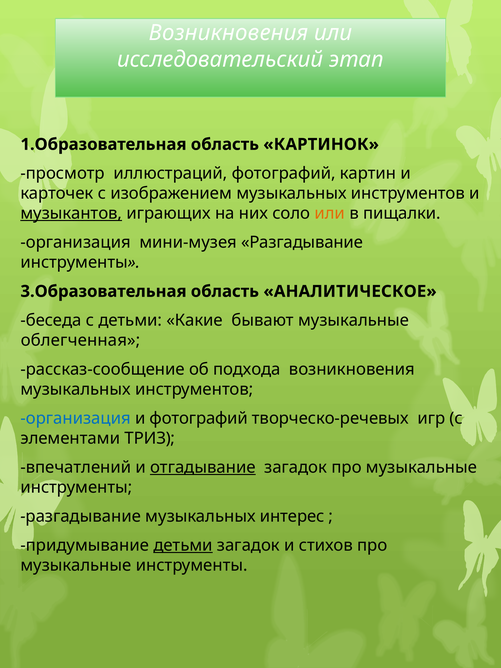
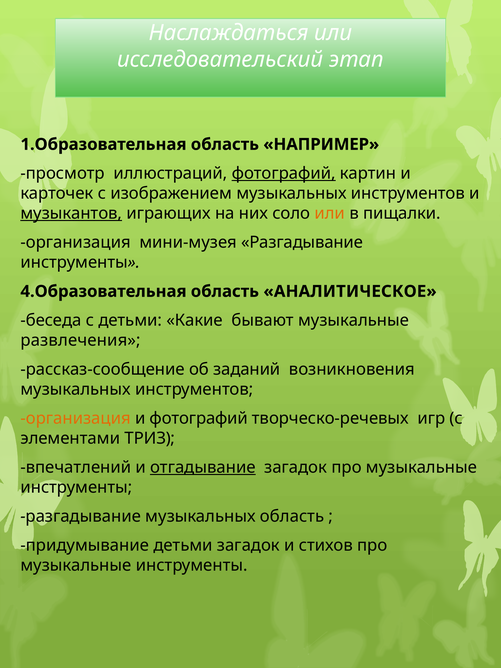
Возникновения at (228, 33): Возникновения -> Наслаждаться
КАРТИНОК: КАРТИНОК -> НАПРИМЕР
фотографий at (284, 173) underline: none -> present
3.Образовательная: 3.Образовательная -> 4.Образовательная
облегченная: облегченная -> развлечения
подхода: подхода -> заданий
организация at (76, 418) colour: blue -> orange
музыкальных интерес: интерес -> область
детьми at (183, 545) underline: present -> none
